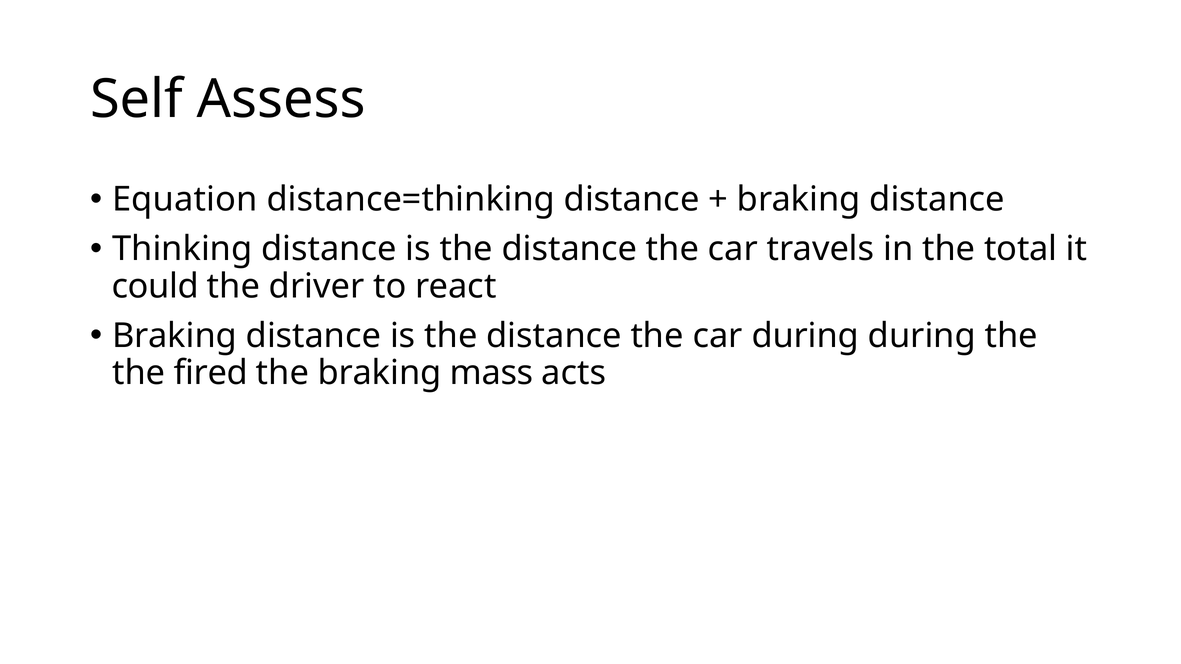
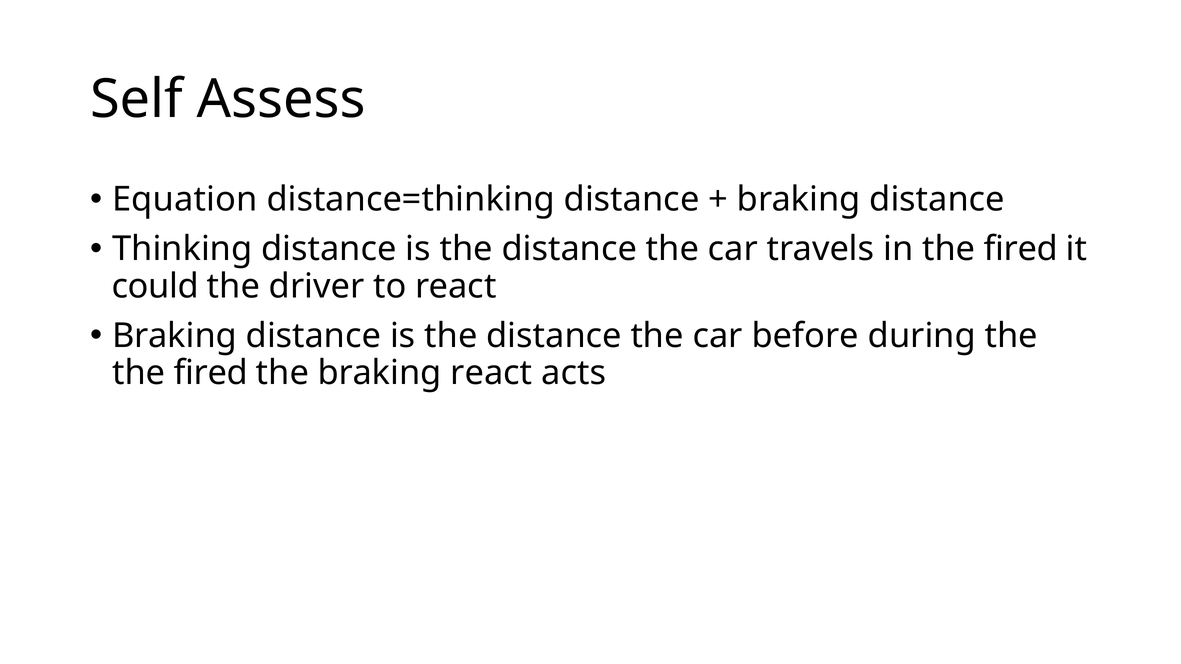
in the total: total -> fired
car during: during -> before
braking mass: mass -> react
